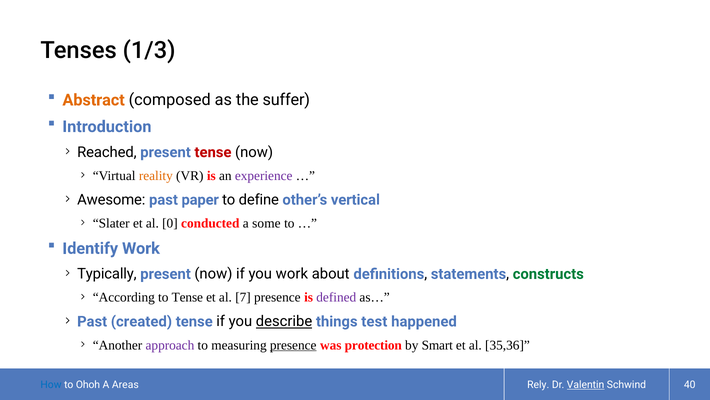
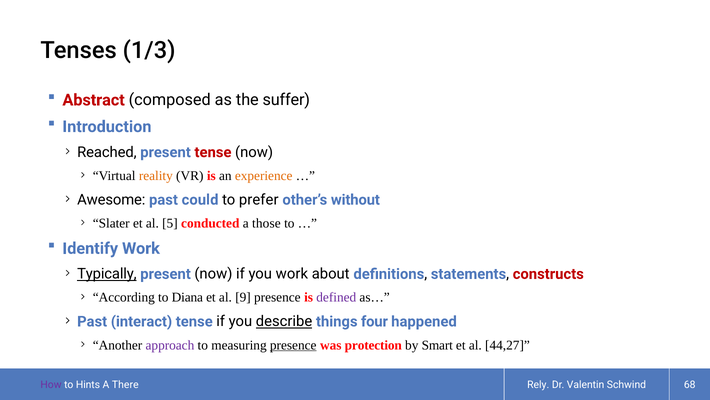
Abstract colour: orange -> red
experience colour: purple -> orange
paper: paper -> could
define: define -> prefer
vertical: vertical -> without
0: 0 -> 5
some: some -> those
Typically underline: none -> present
constructs colour: green -> red
to Tense: Tense -> Diana
7: 7 -> 9
created: created -> interact
test: test -> four
35,36: 35,36 -> 44,27
How colour: blue -> purple
Ohoh: Ohoh -> Hints
Areas: Areas -> There
Valentin underline: present -> none
40: 40 -> 68
